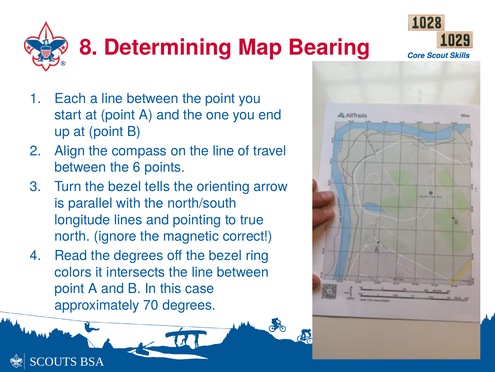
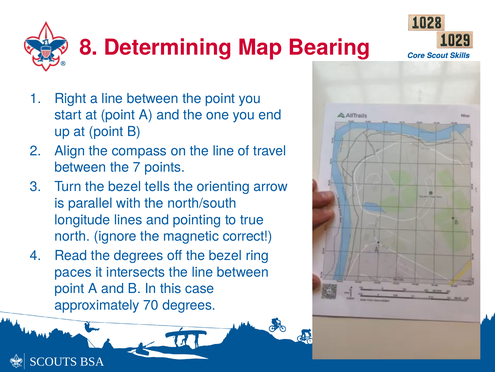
Each: Each -> Right
6: 6 -> 7
colors: colors -> paces
